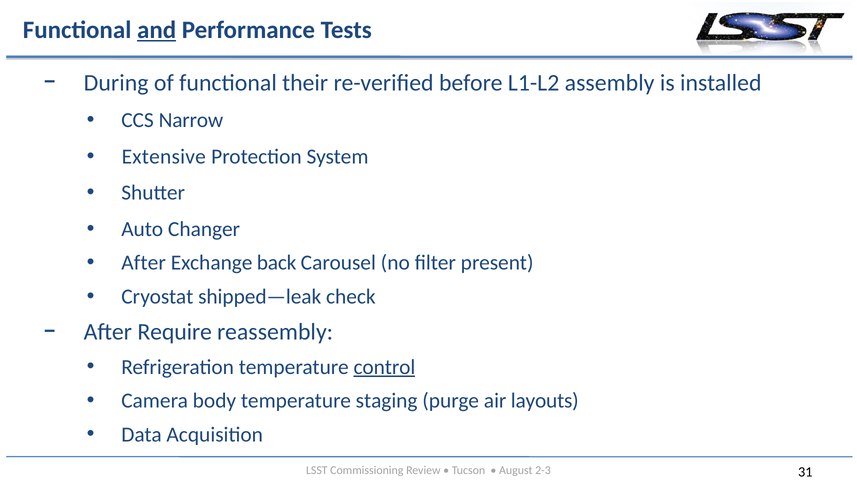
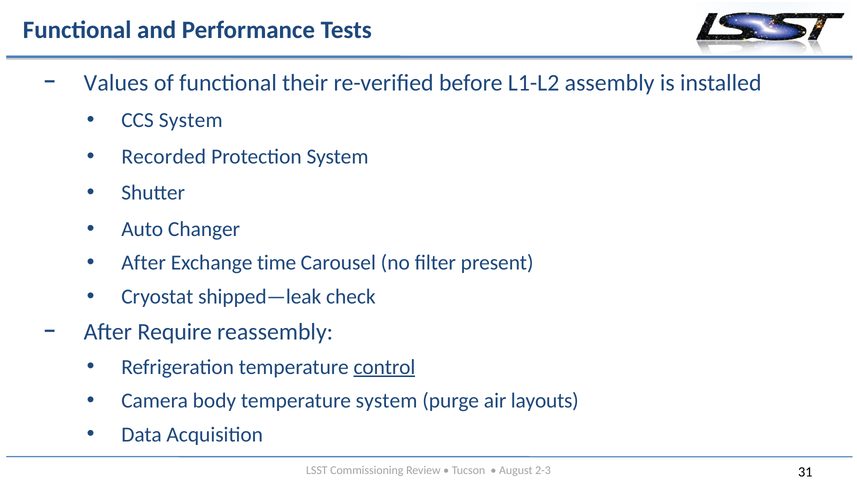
and underline: present -> none
During: During -> Values
CCS Narrow: Narrow -> System
Extensive: Extensive -> Recorded
back: back -> time
temperature staging: staging -> system
